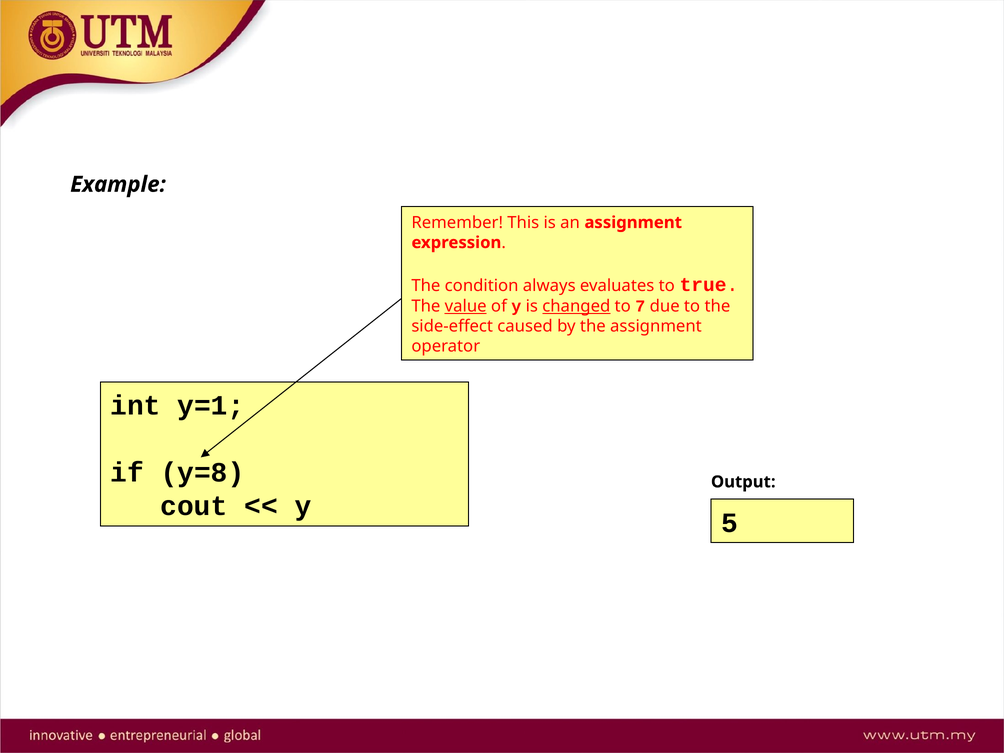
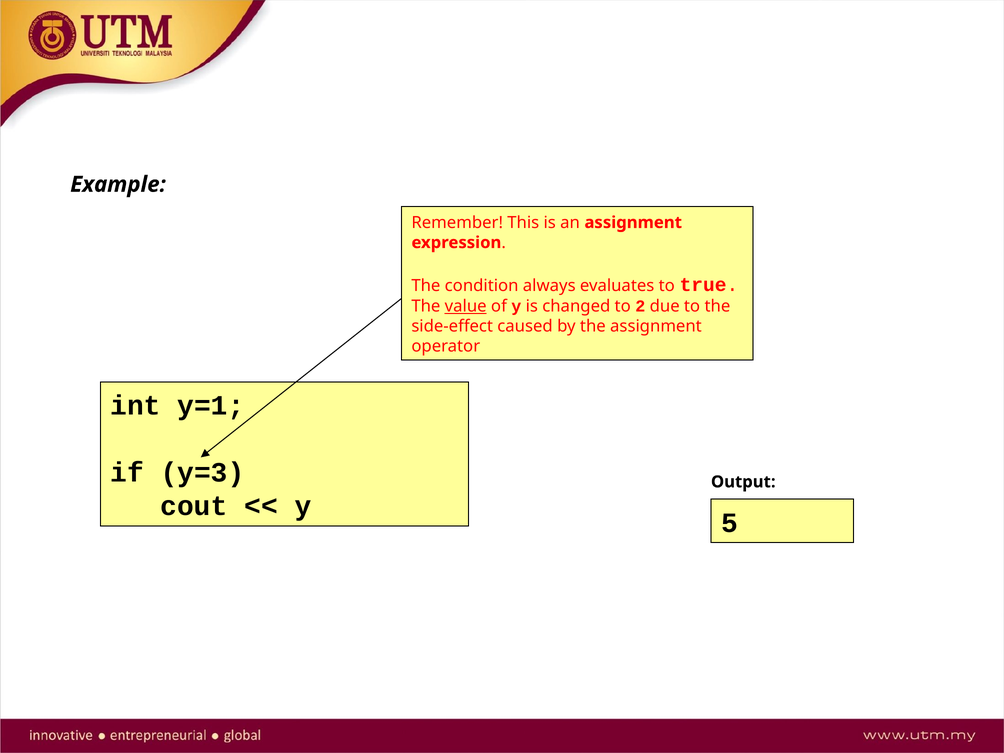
changed underline: present -> none
7: 7 -> 2
y=8: y=8 -> y=3
